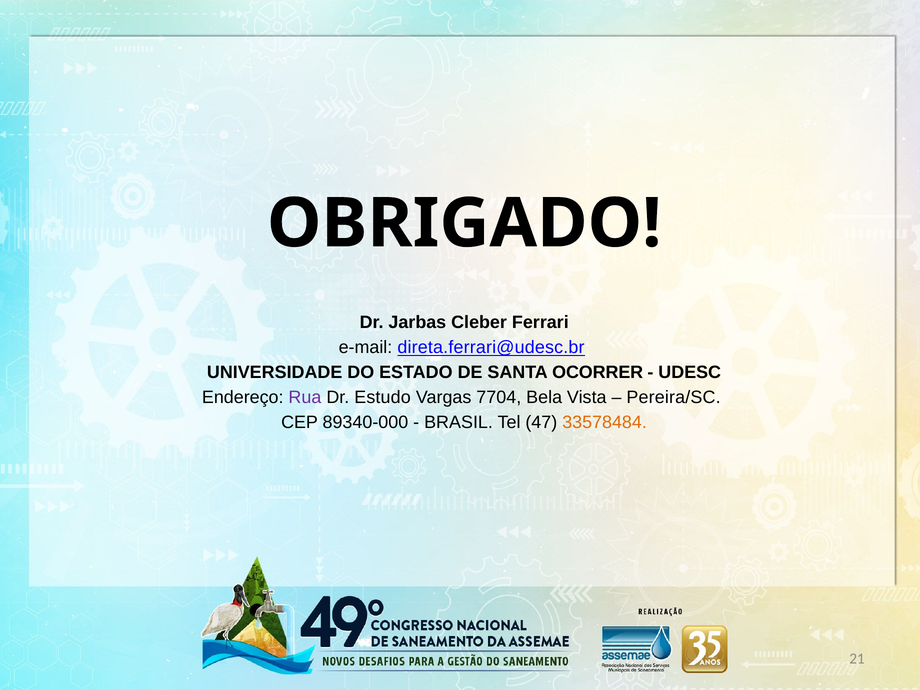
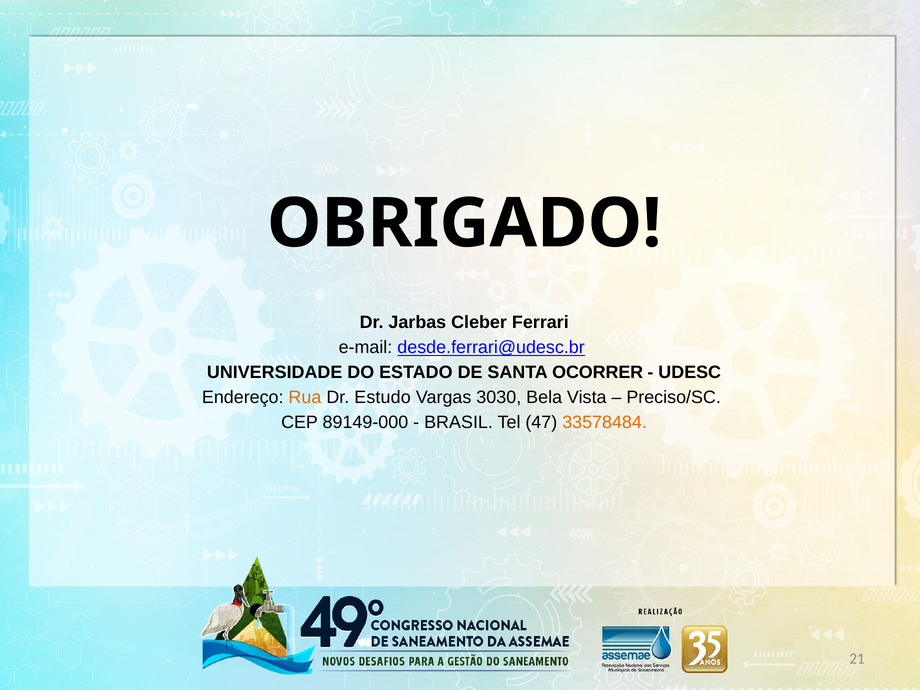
direta.ferrari@udesc.br: direta.ferrari@udesc.br -> desde.ferrari@udesc.br
Rua colour: purple -> orange
7704: 7704 -> 3030
Pereira/SC: Pereira/SC -> Preciso/SC
89340-000: 89340-000 -> 89149-000
